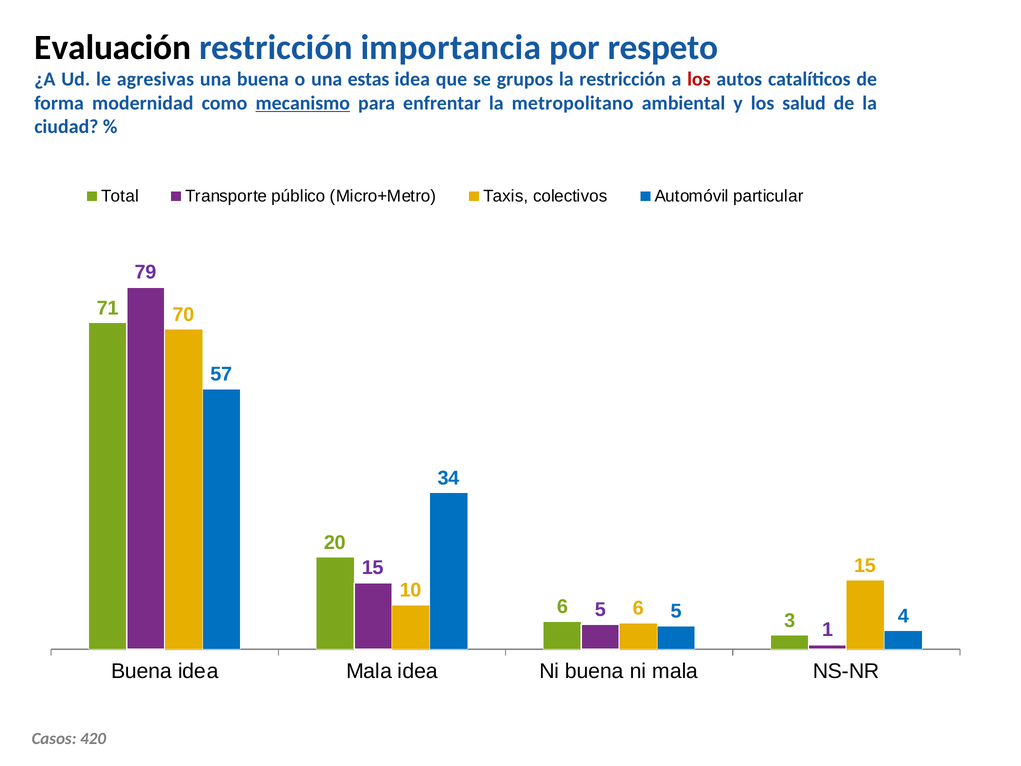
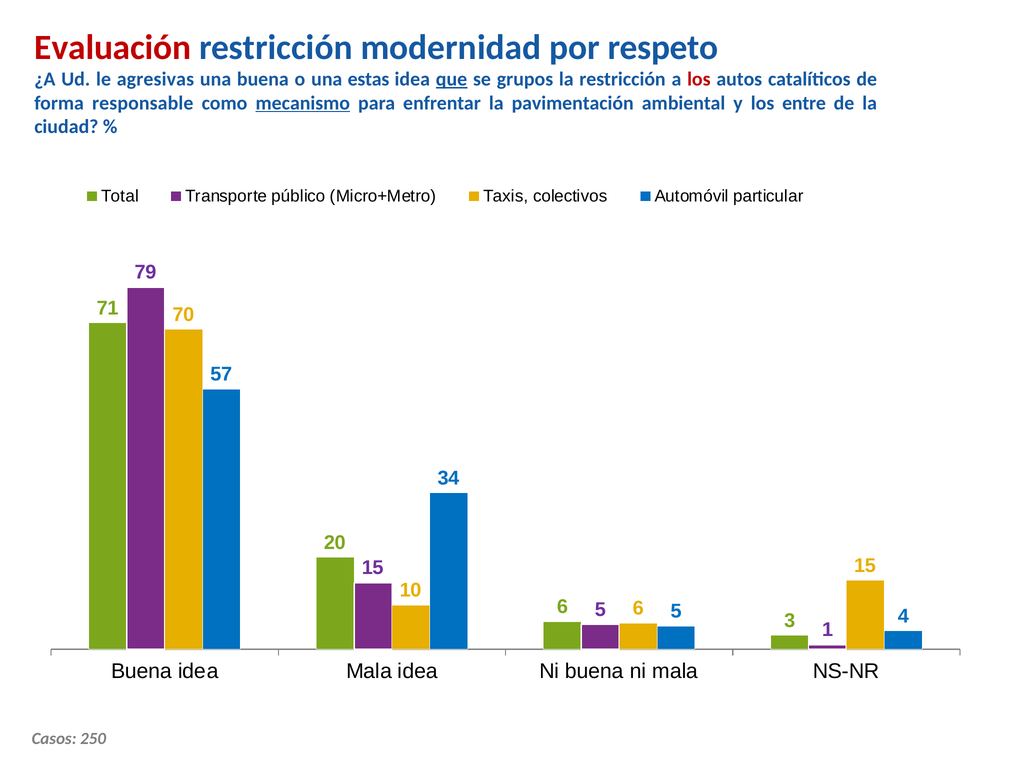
Evaluación colour: black -> red
importancia: importancia -> modernidad
que underline: none -> present
modernidad: modernidad -> responsable
metropolitano: metropolitano -> pavimentación
salud: salud -> entre
420: 420 -> 250
